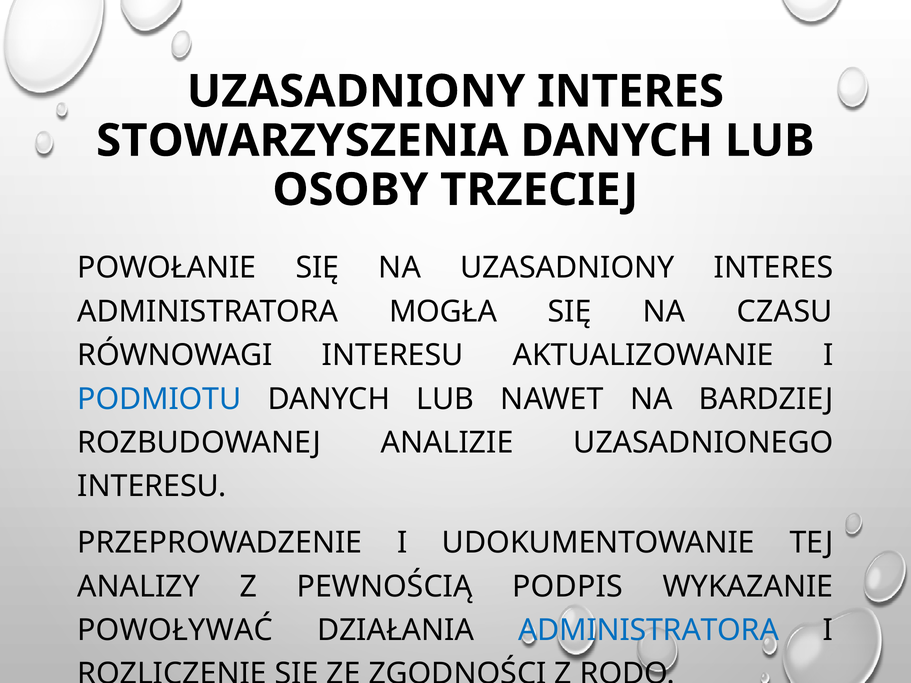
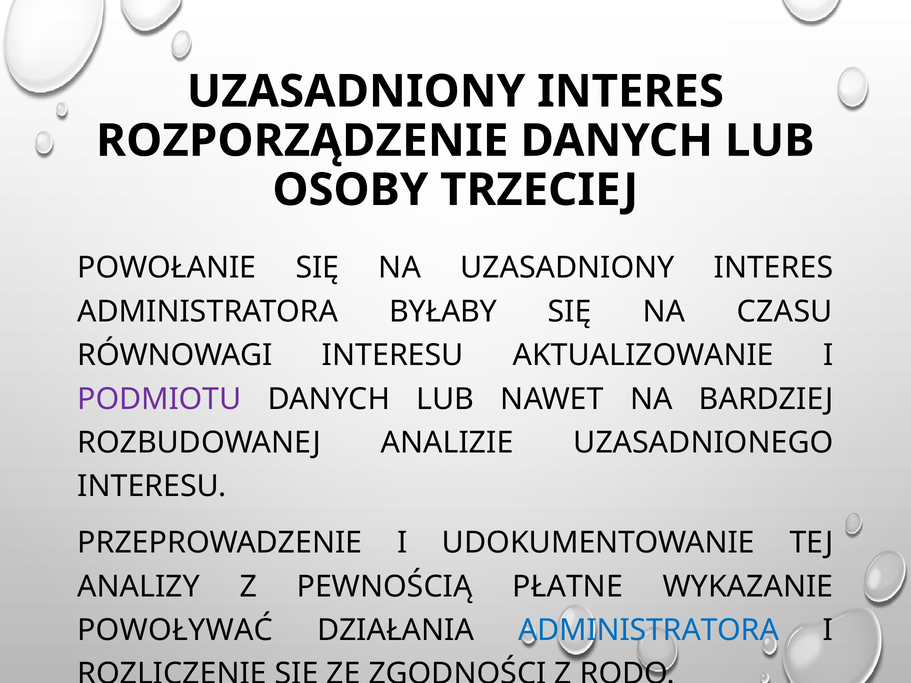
STOWARZYSZENIA: STOWARZYSZENIA -> ROZPORZĄDZENIE
MOGŁA: MOGŁA -> BYŁABY
PODMIOTU colour: blue -> purple
PODPIS: PODPIS -> PŁATNE
